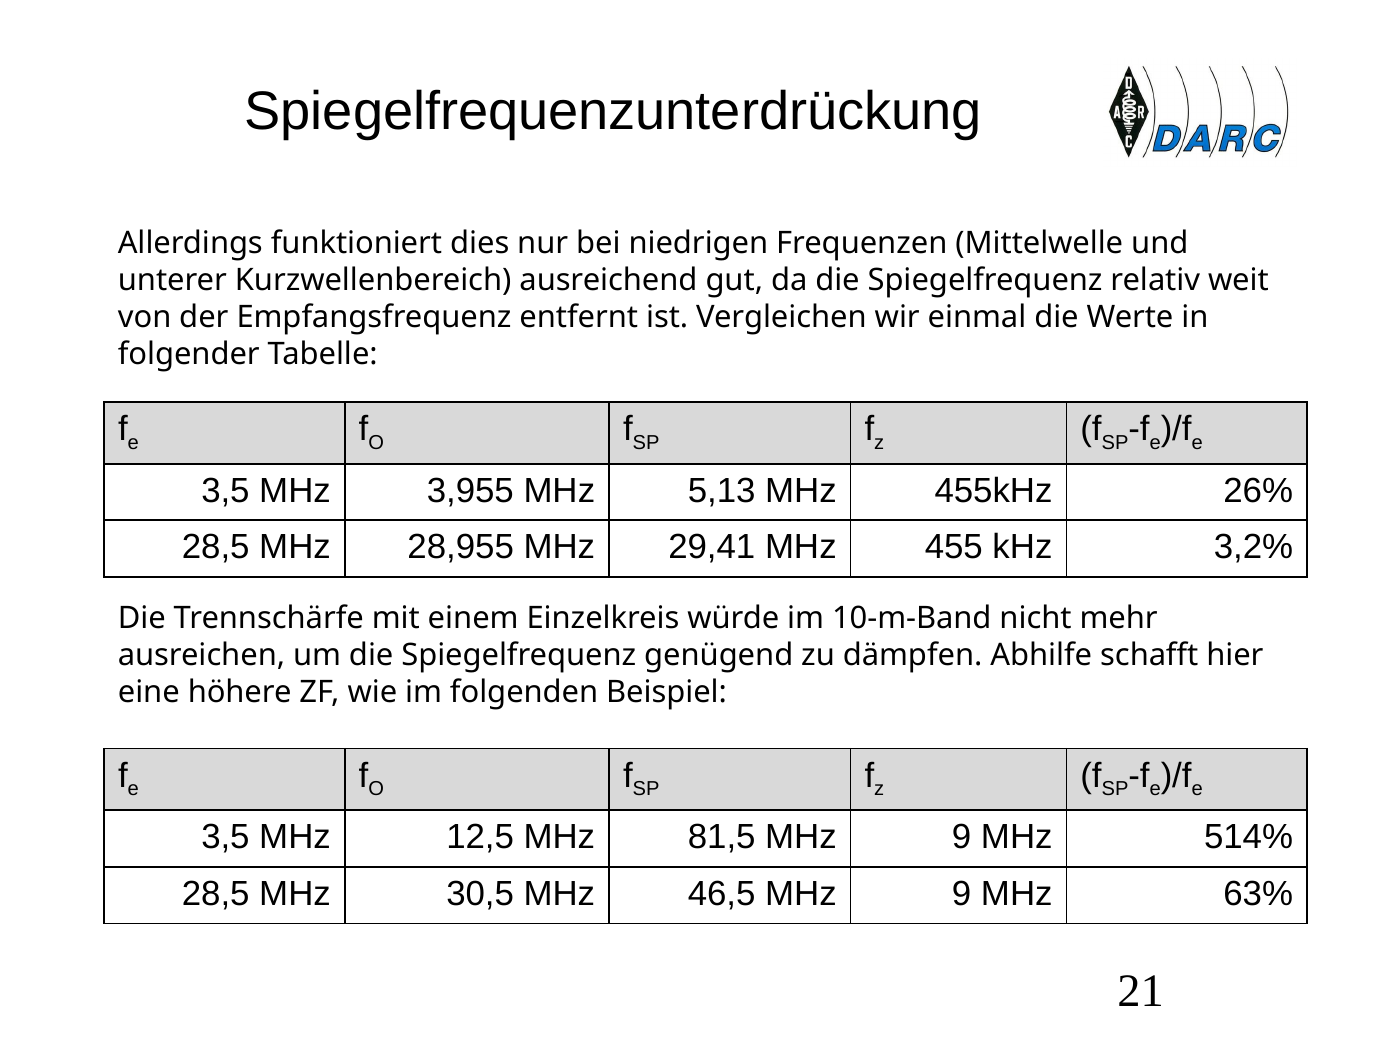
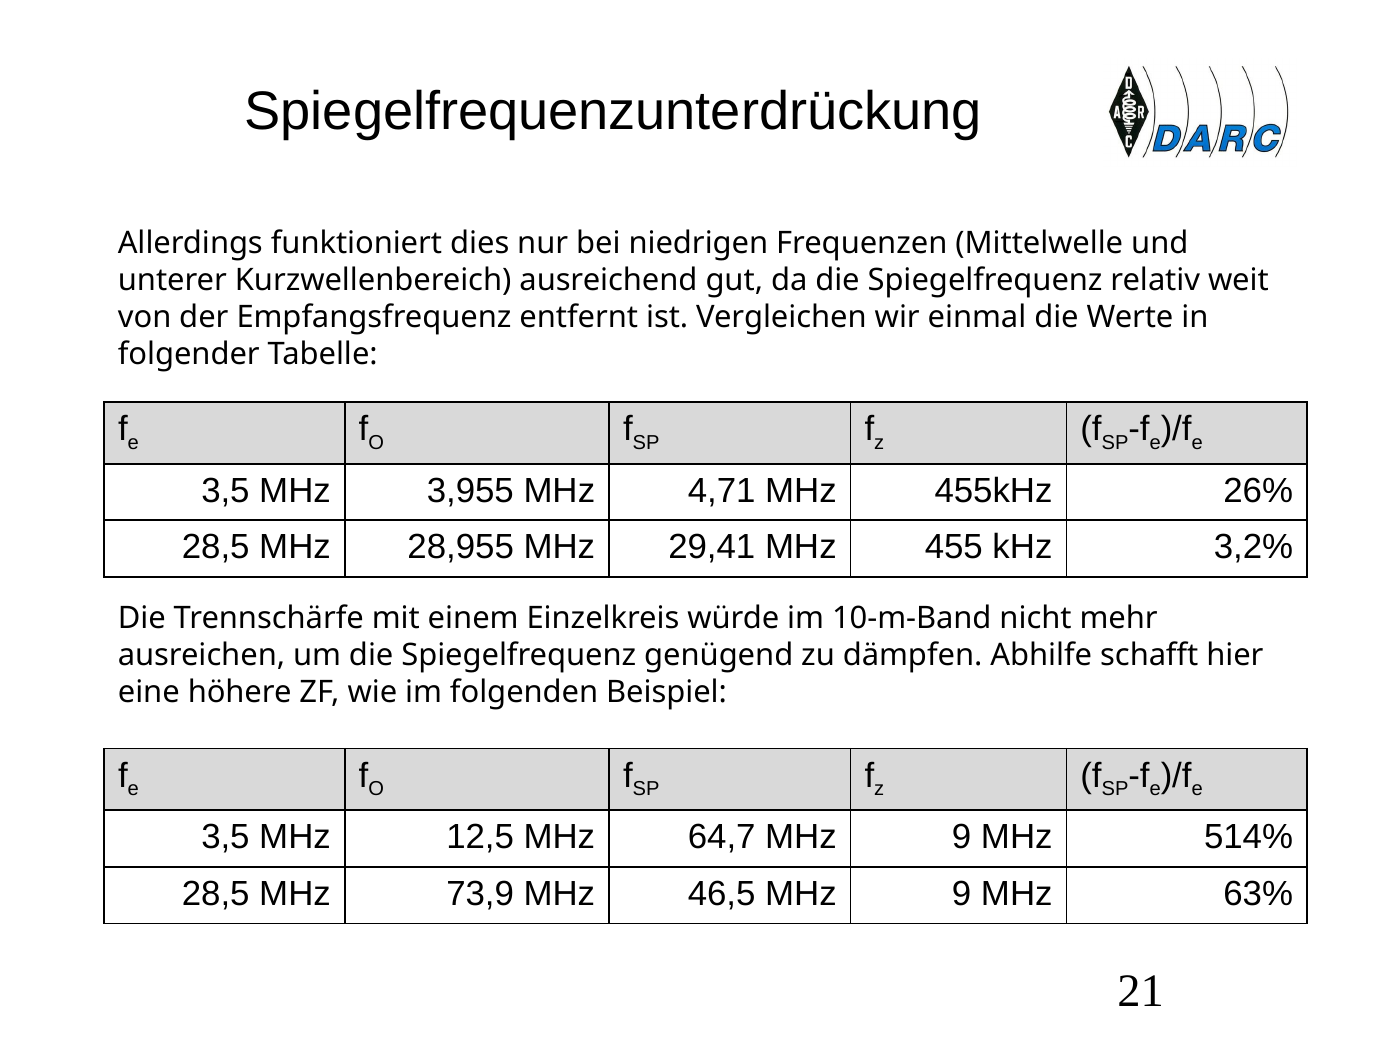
5,13: 5,13 -> 4,71
81,5: 81,5 -> 64,7
30,5: 30,5 -> 73,9
